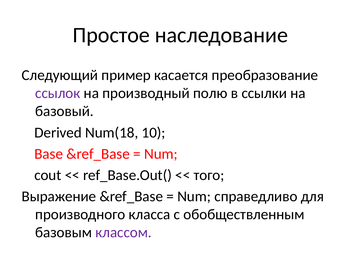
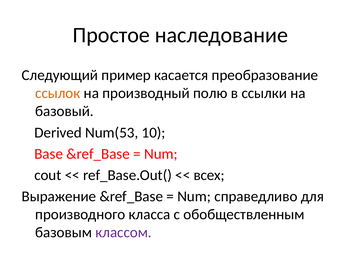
ссылок colour: purple -> orange
Num(18: Num(18 -> Num(53
того: того -> всех
